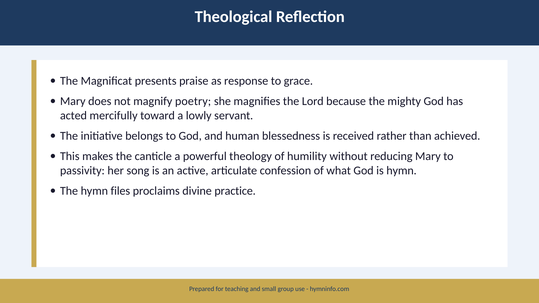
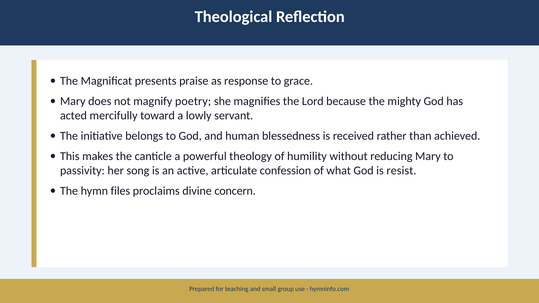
is hymn: hymn -> resist
practice: practice -> concern
